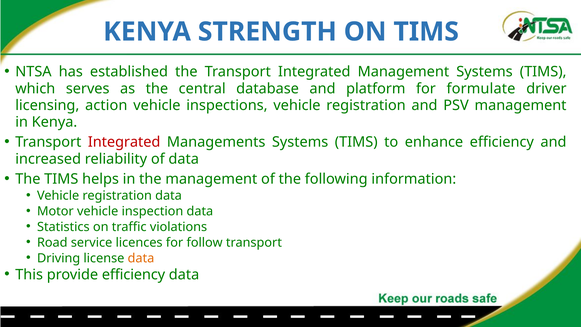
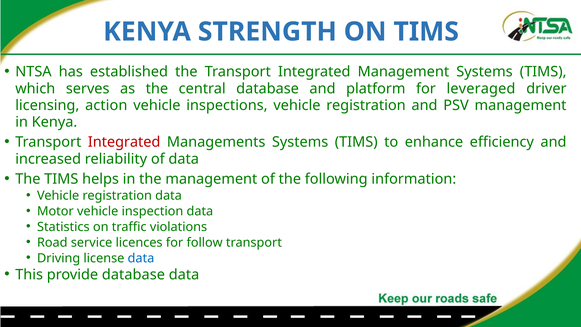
formulate: formulate -> leveraged
data at (141, 258) colour: orange -> blue
provide efficiency: efficiency -> database
